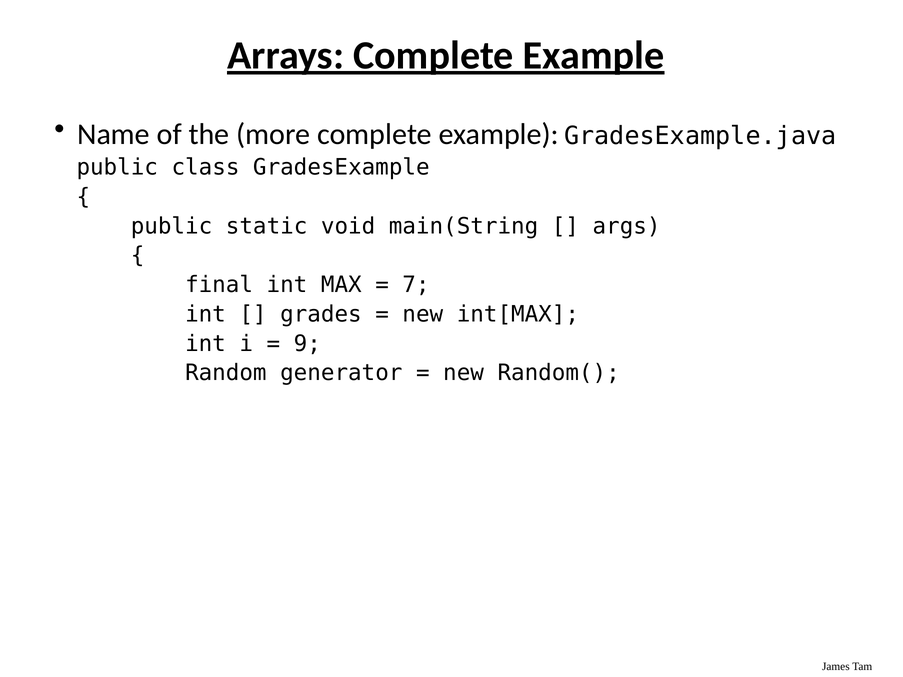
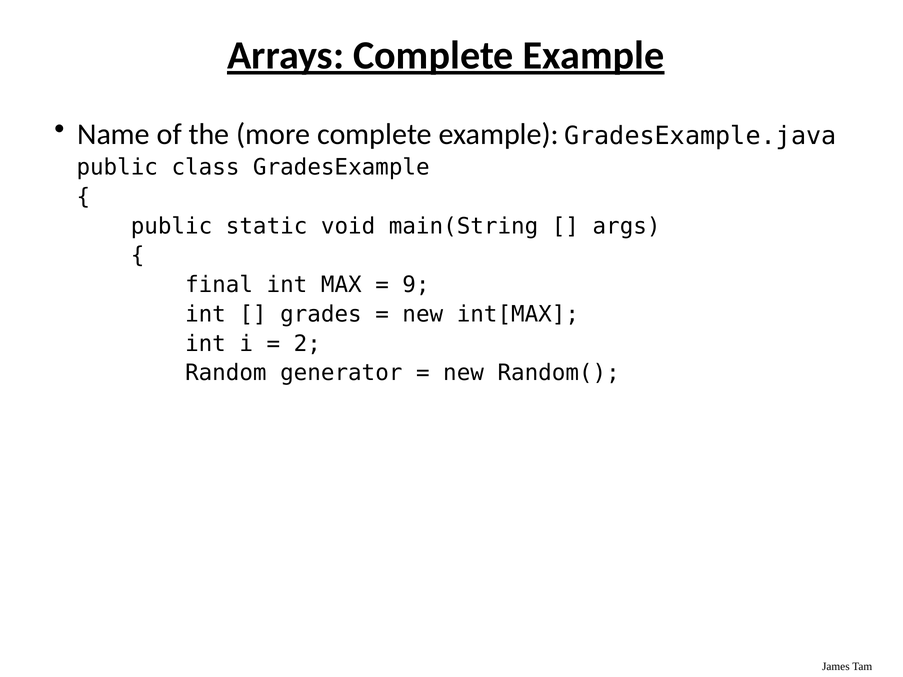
7: 7 -> 9
9: 9 -> 2
